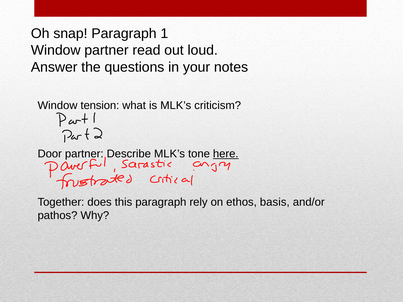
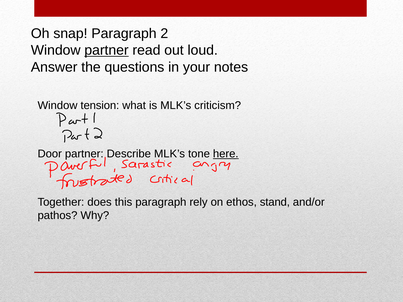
1: 1 -> 2
partner at (107, 50) underline: none -> present
basis: basis -> stand
